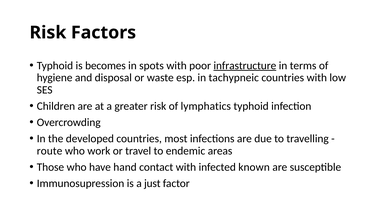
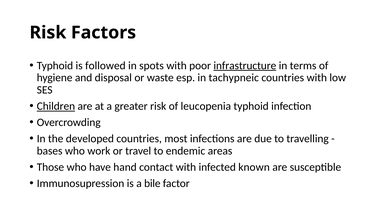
becomes: becomes -> followed
Children underline: none -> present
lymphatics: lymphatics -> leucopenia
route: route -> bases
just: just -> bile
